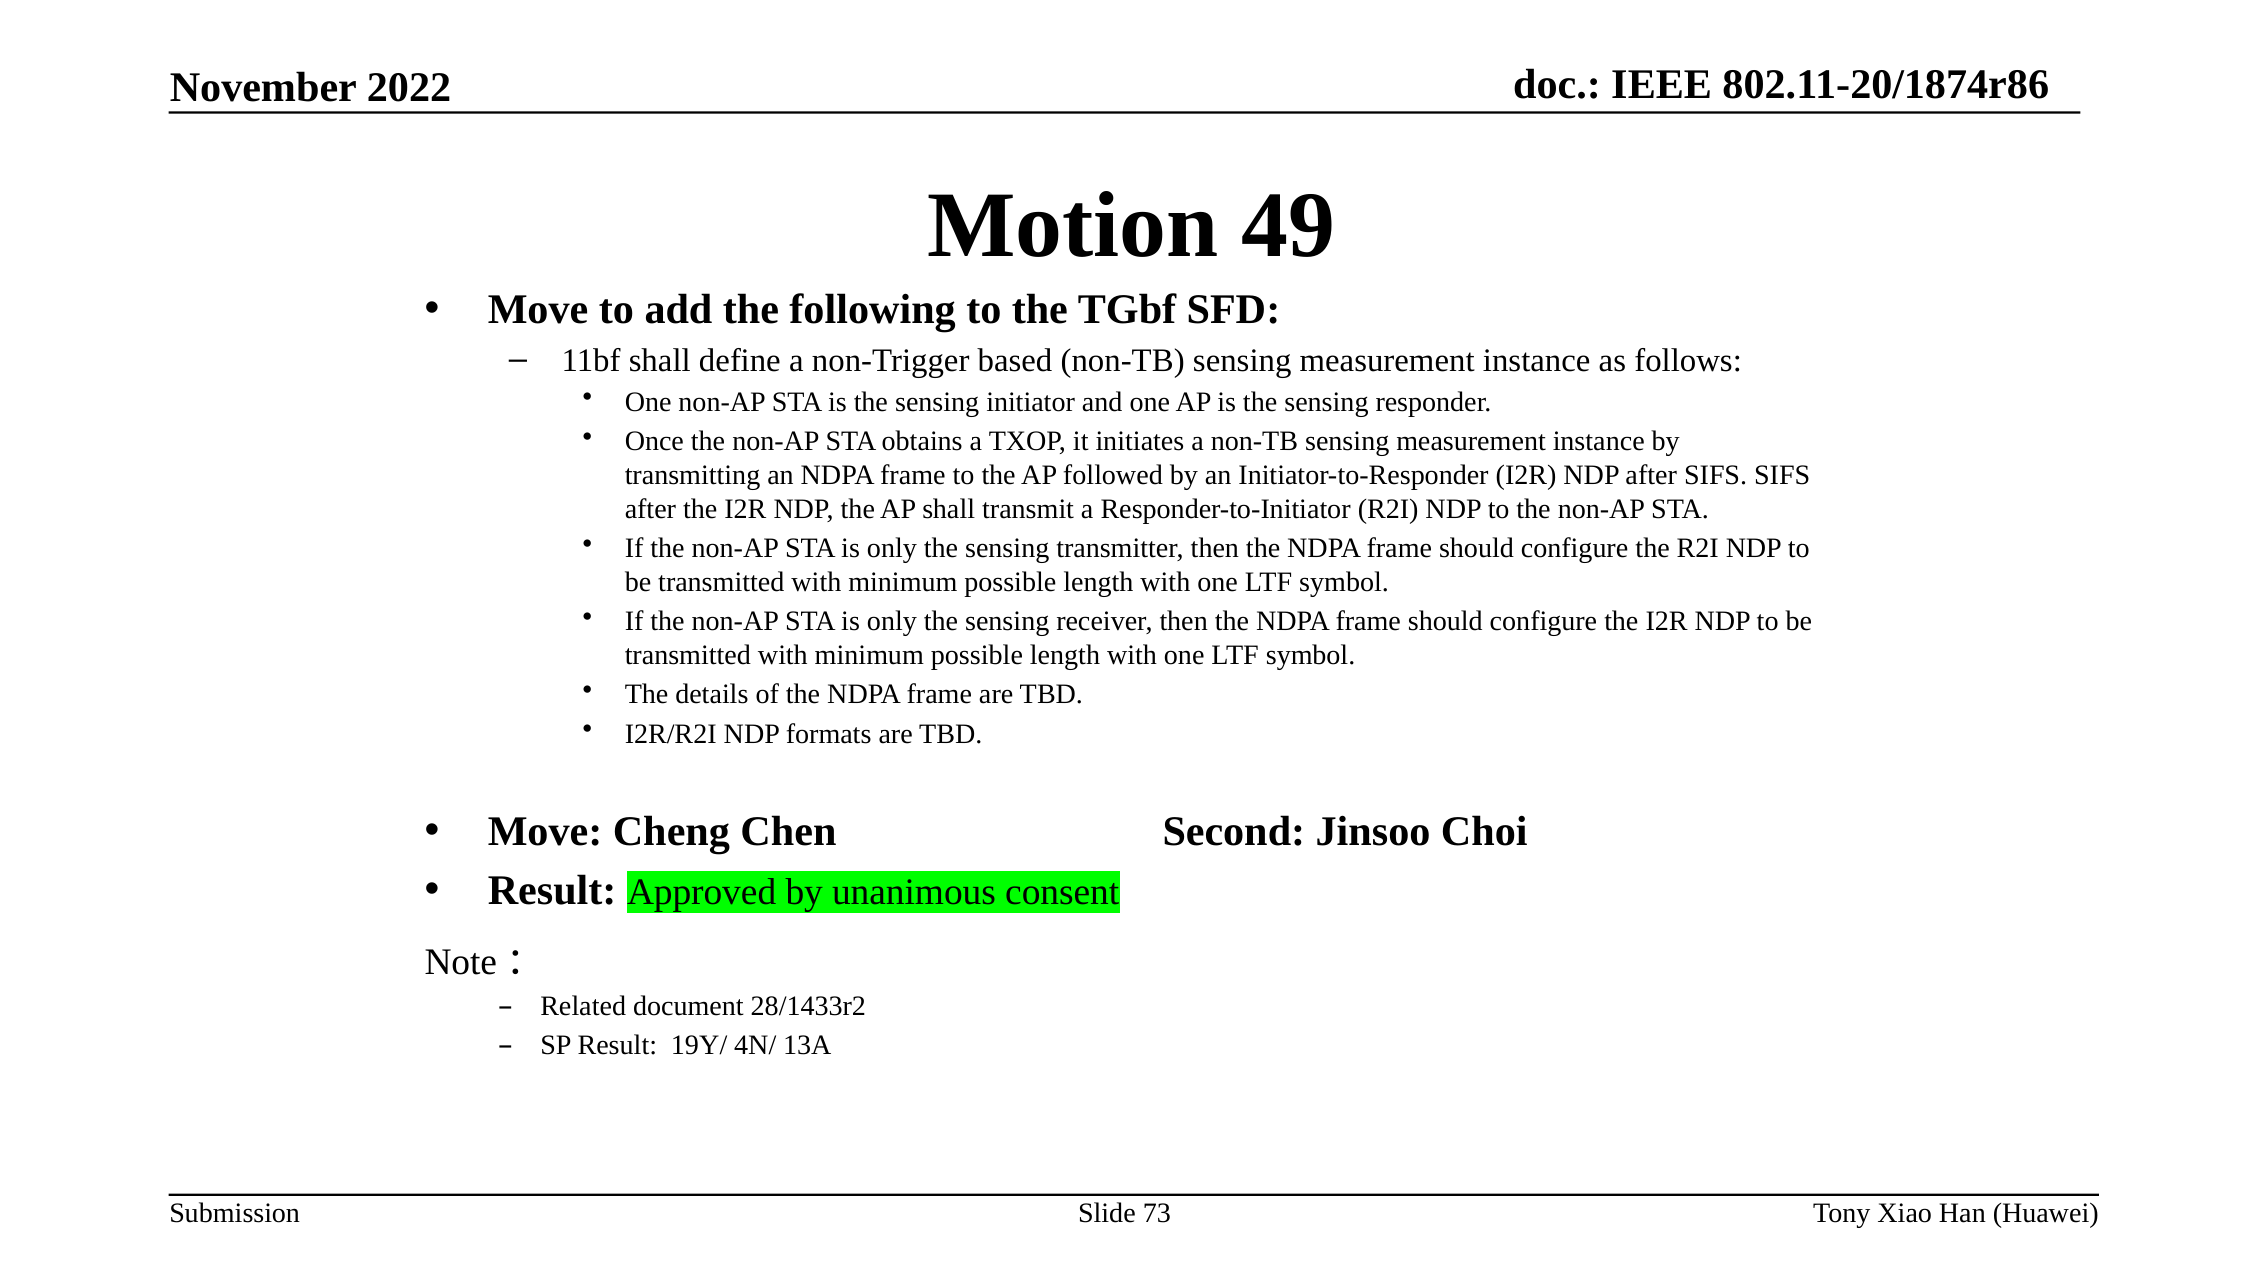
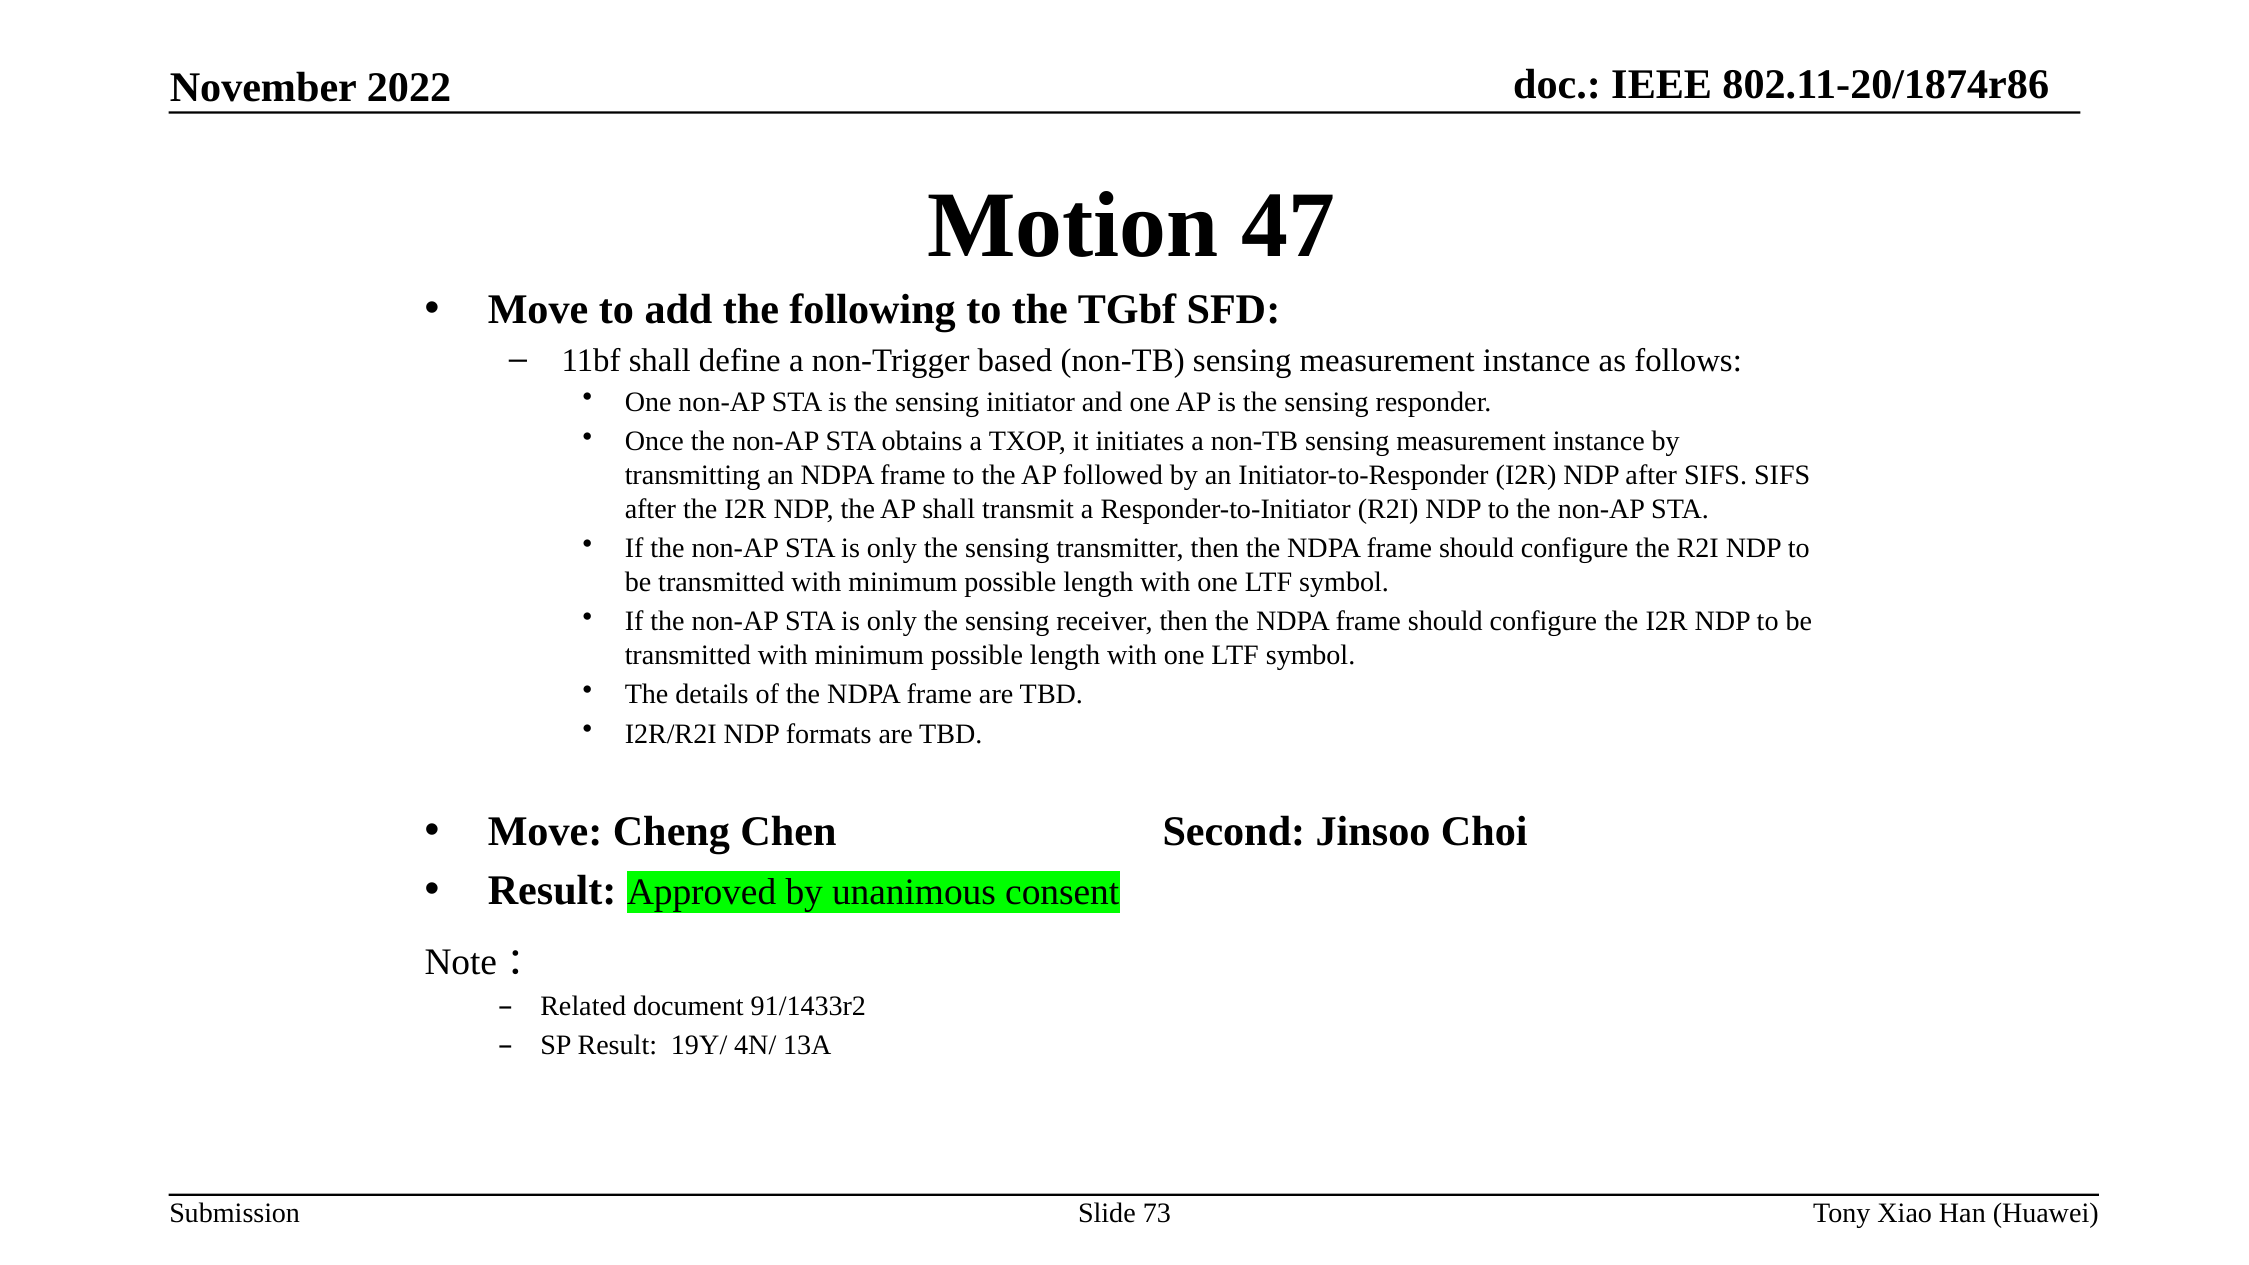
49: 49 -> 47
28/1433r2: 28/1433r2 -> 91/1433r2
